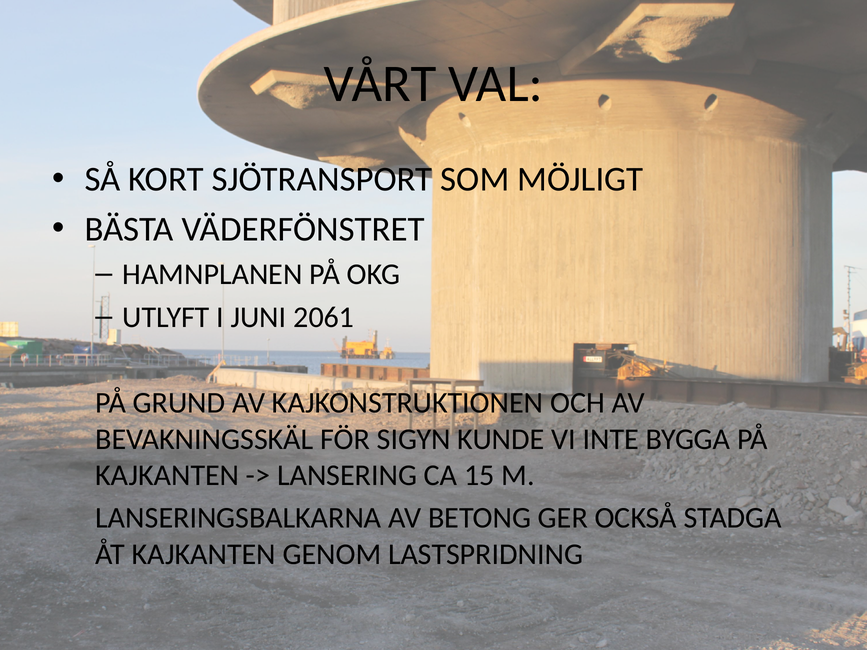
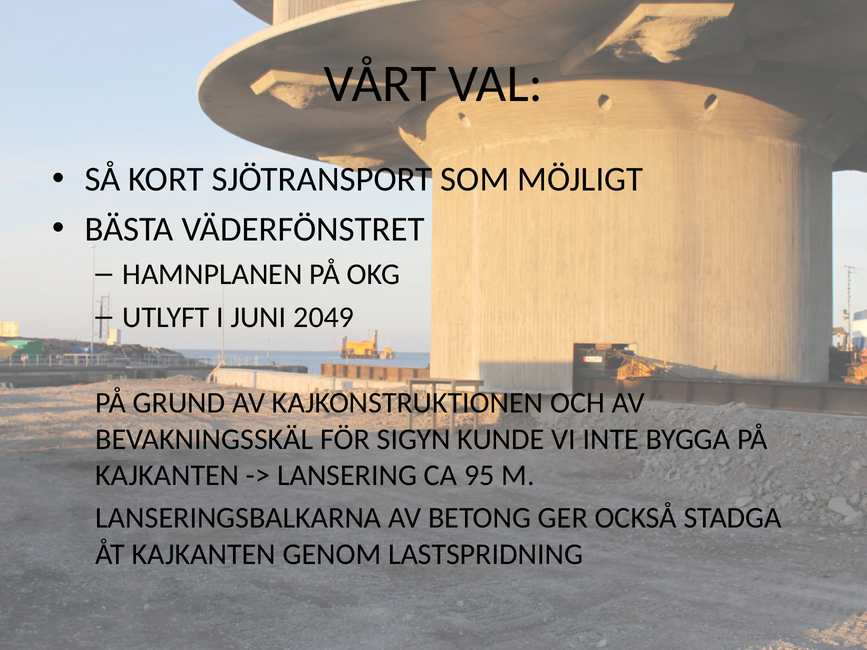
2061: 2061 -> 2049
15: 15 -> 95
